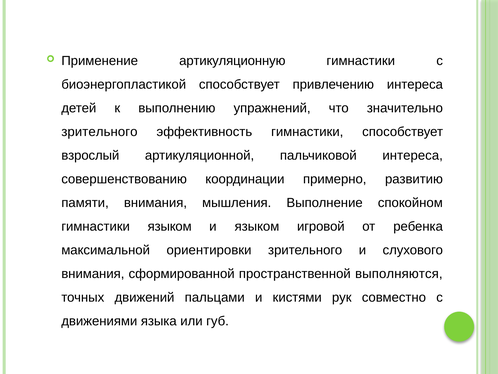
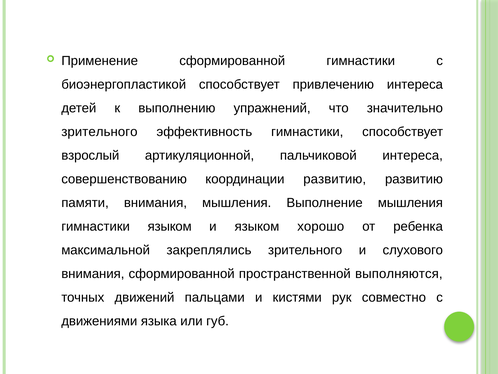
Применение артикуляционную: артикуляционную -> сформированной
координации примерно: примерно -> развитию
Выполнение спокойном: спокойном -> мышления
игровой: игровой -> хорошо
ориентировки: ориентировки -> закреплялись
